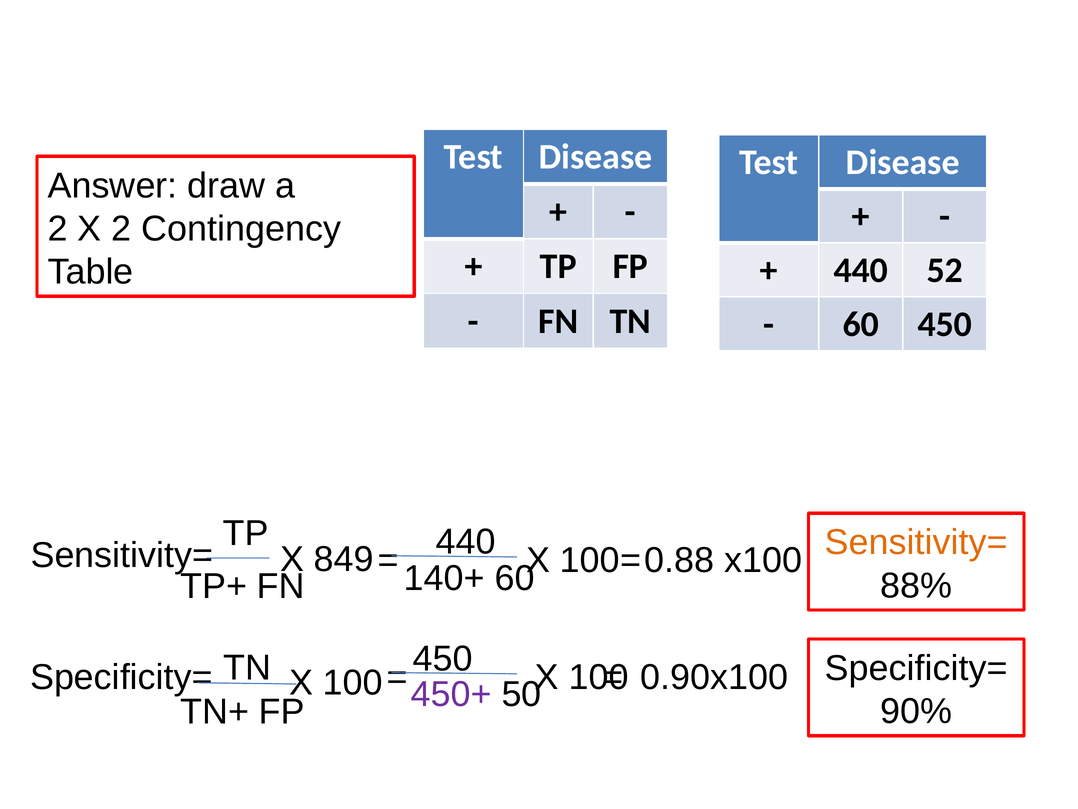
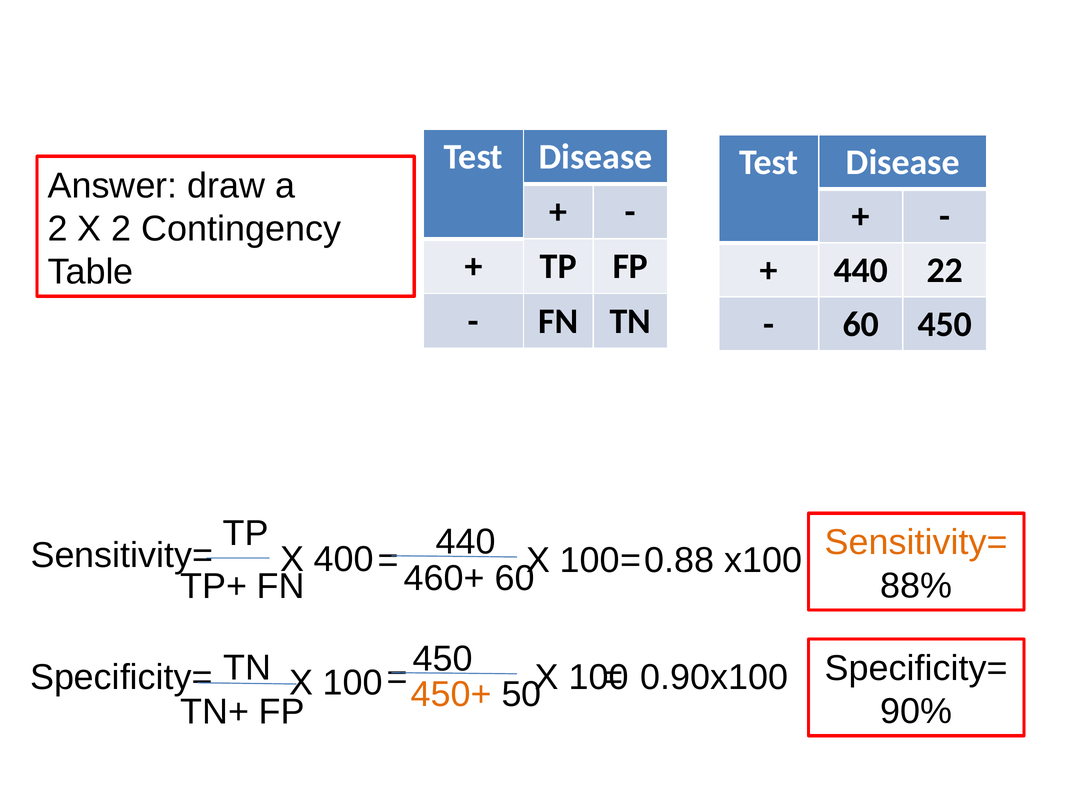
52: 52 -> 22
849: 849 -> 400
140+: 140+ -> 460+
450+ colour: purple -> orange
